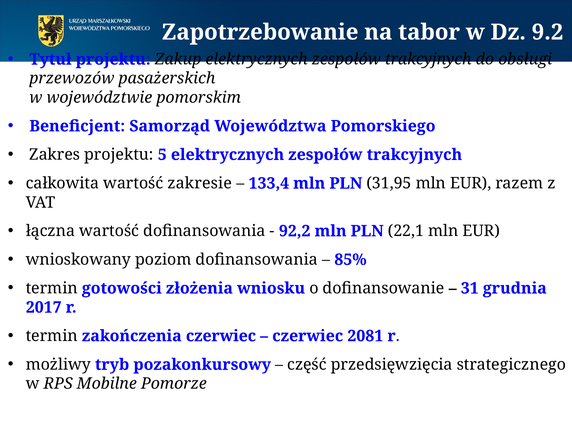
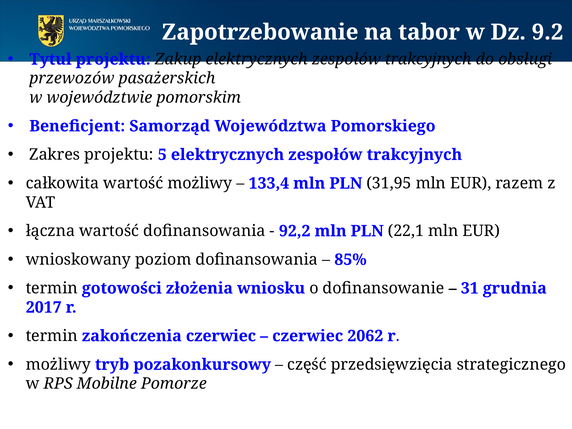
wartość zakresie: zakresie -> możliwy
2081: 2081 -> 2062
